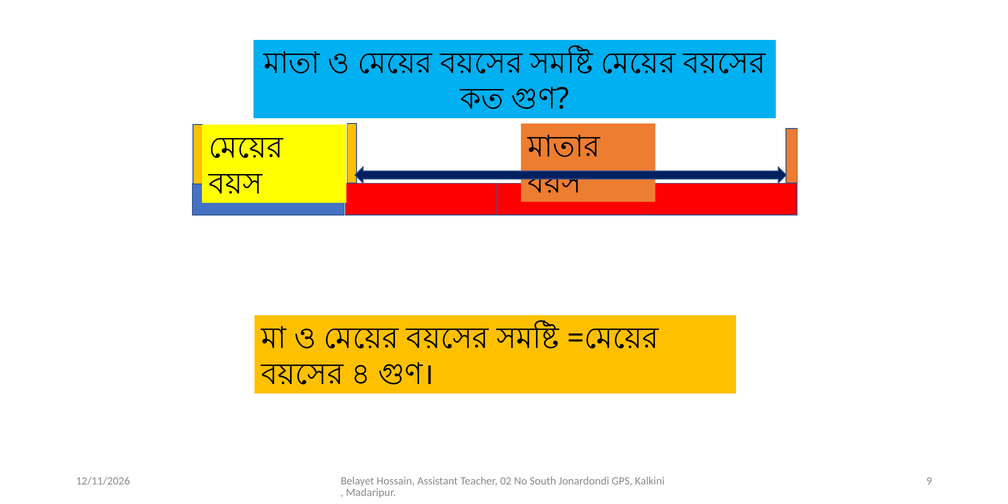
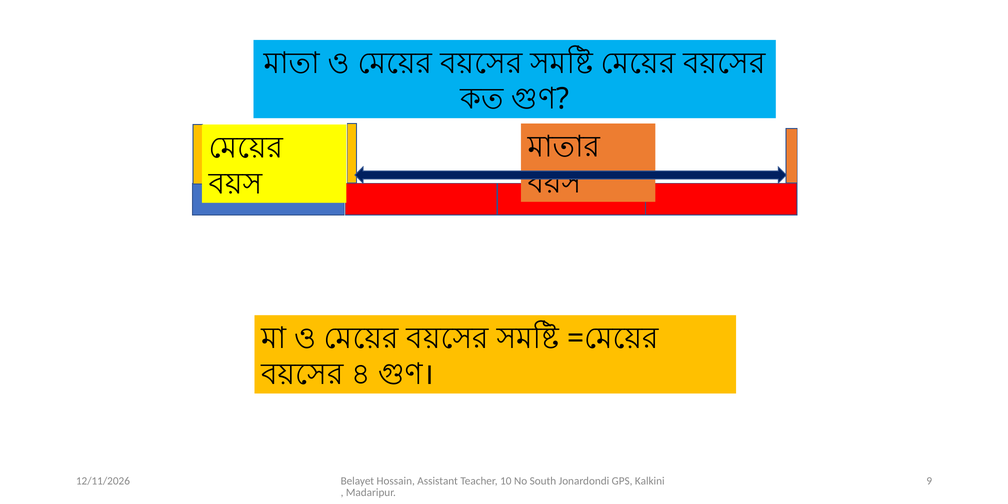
02: 02 -> 10
